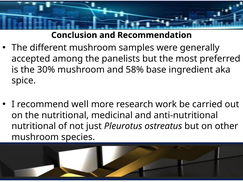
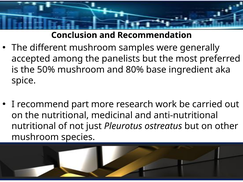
30%: 30% -> 50%
58%: 58% -> 80%
well: well -> part
